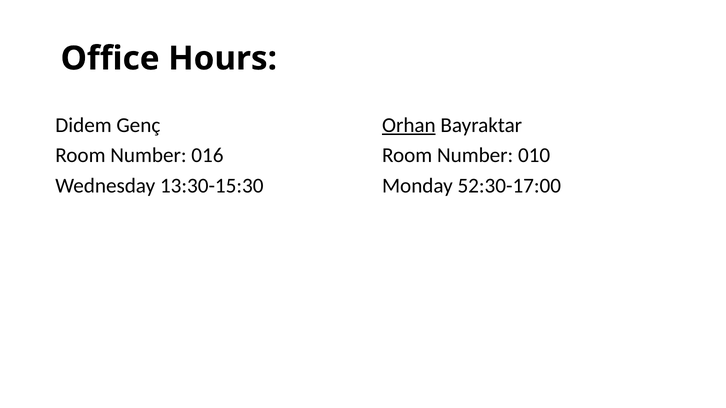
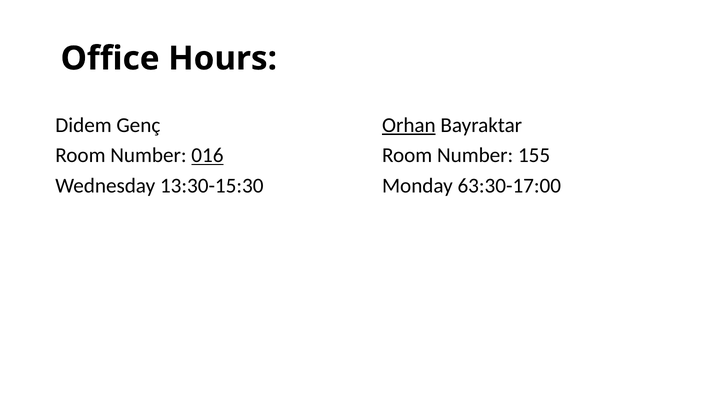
016 underline: none -> present
010: 010 -> 155
52:30-17:00: 52:30-17:00 -> 63:30-17:00
